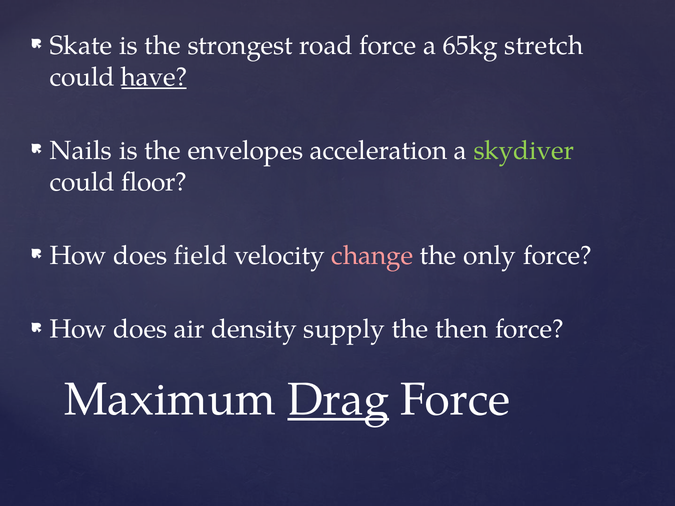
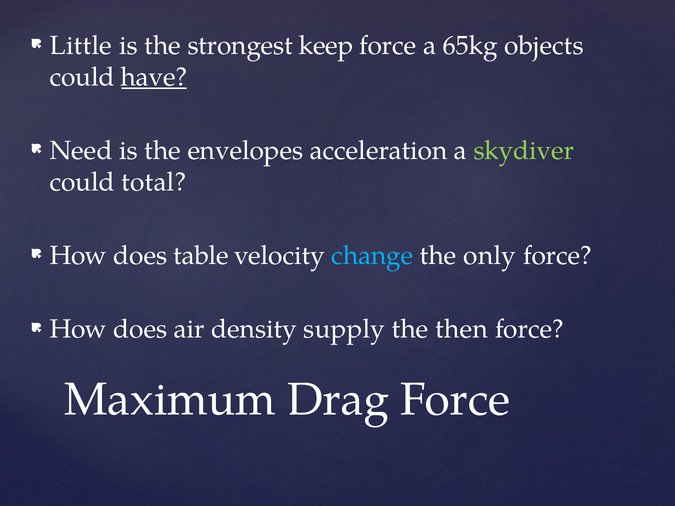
Skate: Skate -> Little
road: road -> keep
stretch: stretch -> objects
Nails: Nails -> Need
floor: floor -> total
field: field -> table
change colour: pink -> light blue
Drag underline: present -> none
